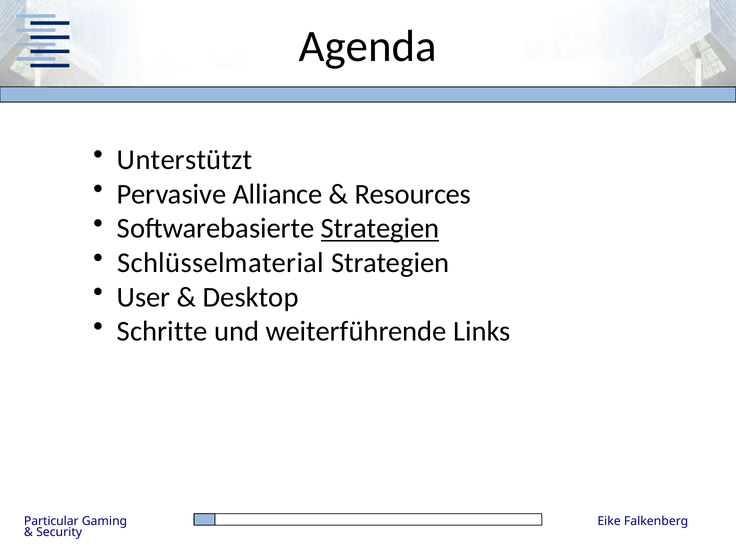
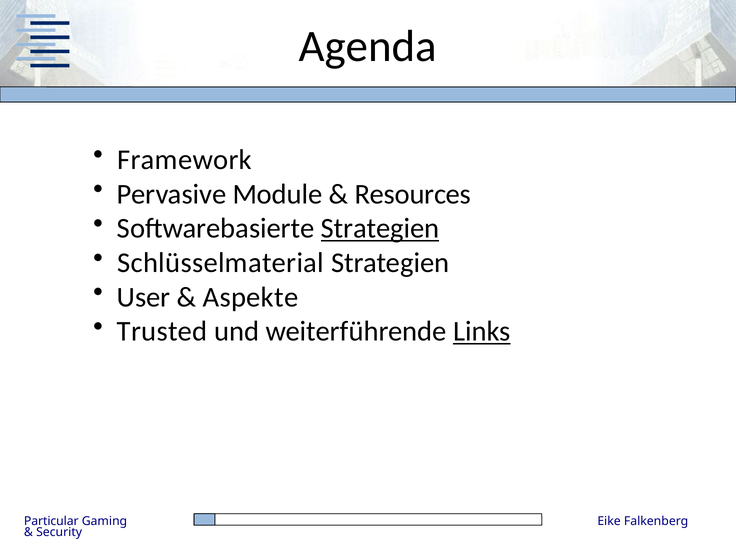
Unterstützt: Unterstützt -> Framework
Alliance: Alliance -> Module
Desktop: Desktop -> Aspekte
Schritte: Schritte -> Trusted
Links underline: none -> present
